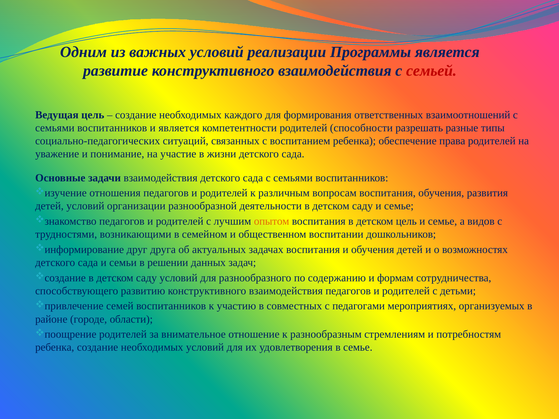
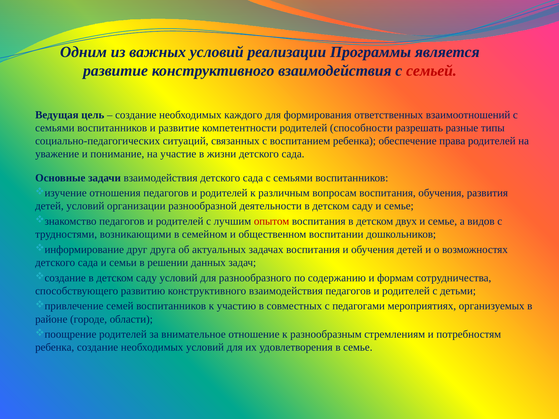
и является: является -> развитие
опытом colour: orange -> red
детском цель: цель -> двух
